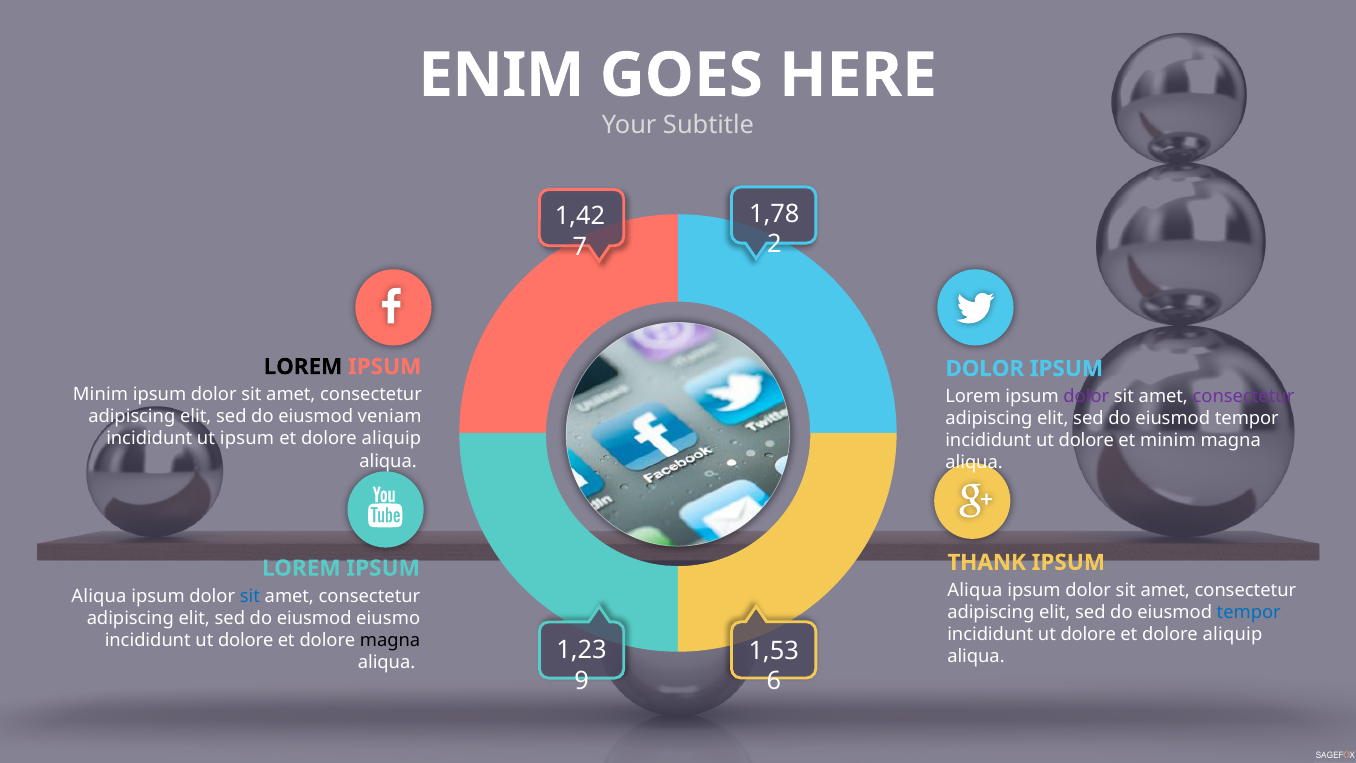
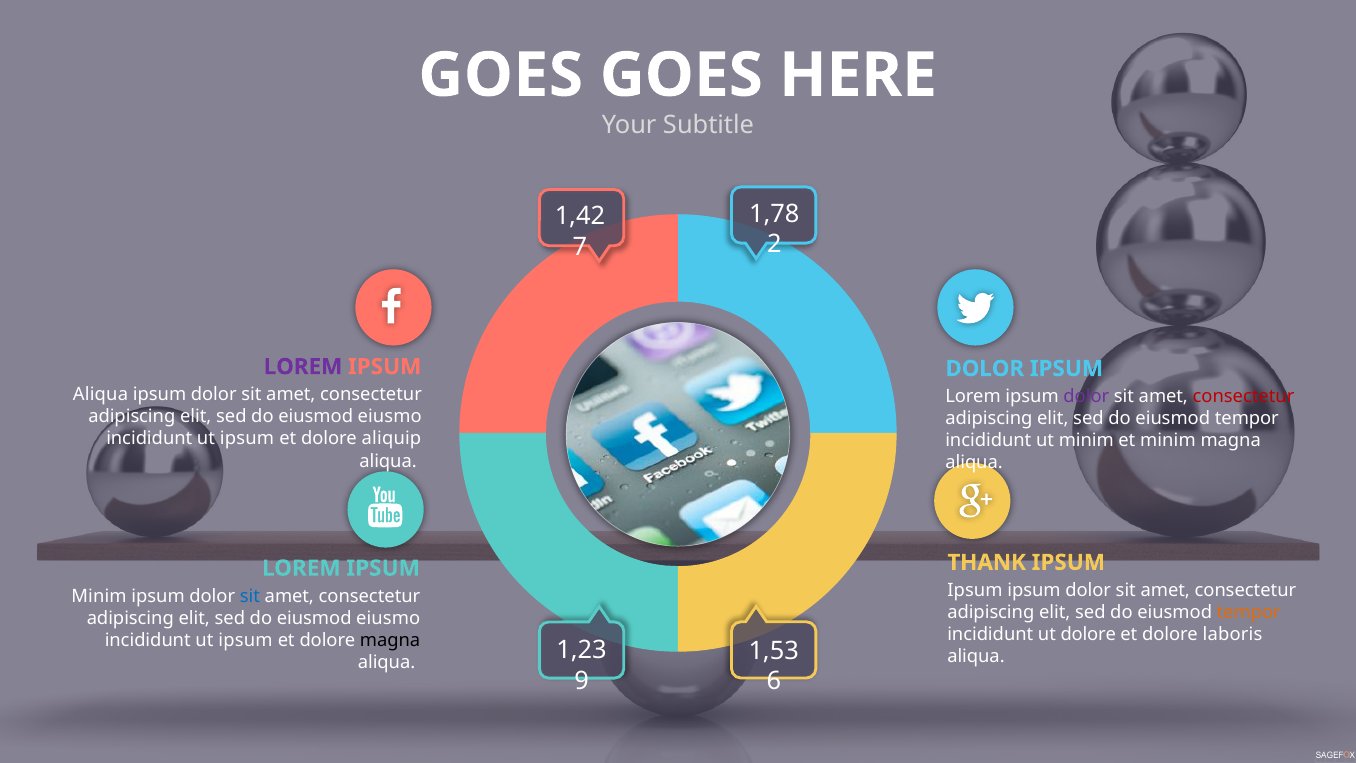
ENIM at (501, 75): ENIM -> GOES
LOREM at (303, 367) colour: black -> purple
Minim at (101, 395): Minim -> Aliqua
consectetur at (1243, 396) colour: purple -> red
veniam at (390, 417): veniam -> eiusmo
dolore at (1086, 441): dolore -> minim
Aliqua at (975, 590): Aliqua -> Ipsum
Aliqua at (99, 596): Aliqua -> Minim
tempor at (1249, 612) colour: blue -> orange
aliquip at (1233, 634): aliquip -> laboris
dolore at (246, 640): dolore -> ipsum
